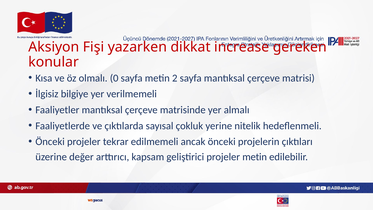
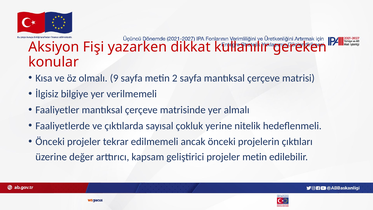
increase: increase -> kullanılır
0: 0 -> 9
